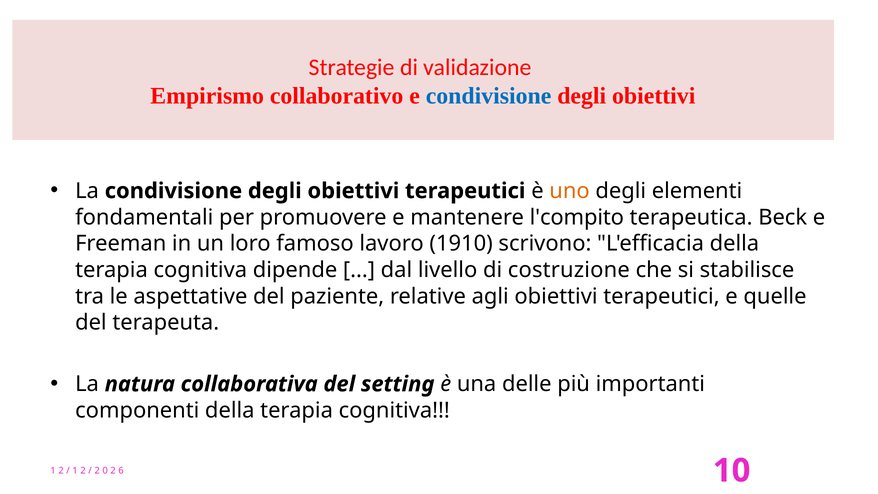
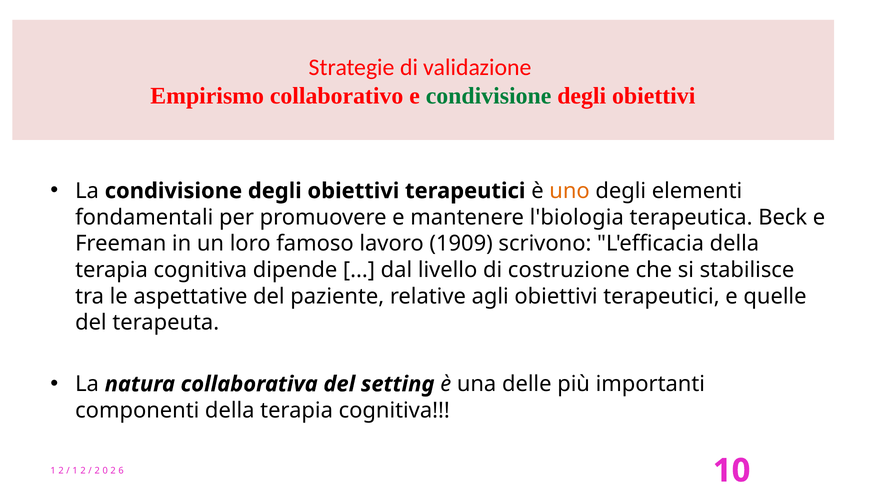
condivisione at (489, 96) colour: blue -> green
l'compito: l'compito -> l'biologia
1910: 1910 -> 1909
